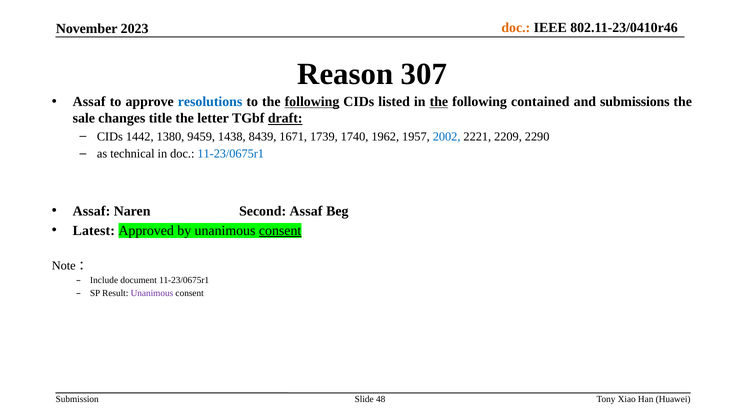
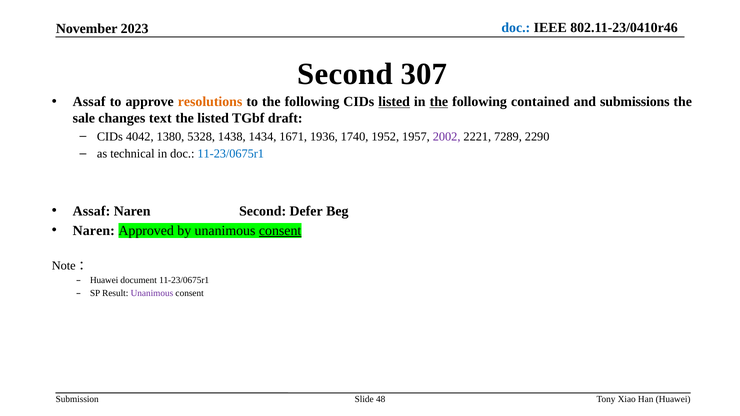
doc at (516, 28) colour: orange -> blue
Reason at (345, 74): Reason -> Second
resolutions colour: blue -> orange
following at (312, 102) underline: present -> none
listed at (394, 102) underline: none -> present
title: title -> text
the letter: letter -> listed
draft underline: present -> none
1442: 1442 -> 4042
9459: 9459 -> 5328
8439: 8439 -> 1434
1739: 1739 -> 1936
1962: 1962 -> 1952
2002 colour: blue -> purple
2209: 2209 -> 7289
Second Assaf: Assaf -> Defer
Latest at (94, 231): Latest -> Naren
Include at (104, 281): Include -> Huawei
